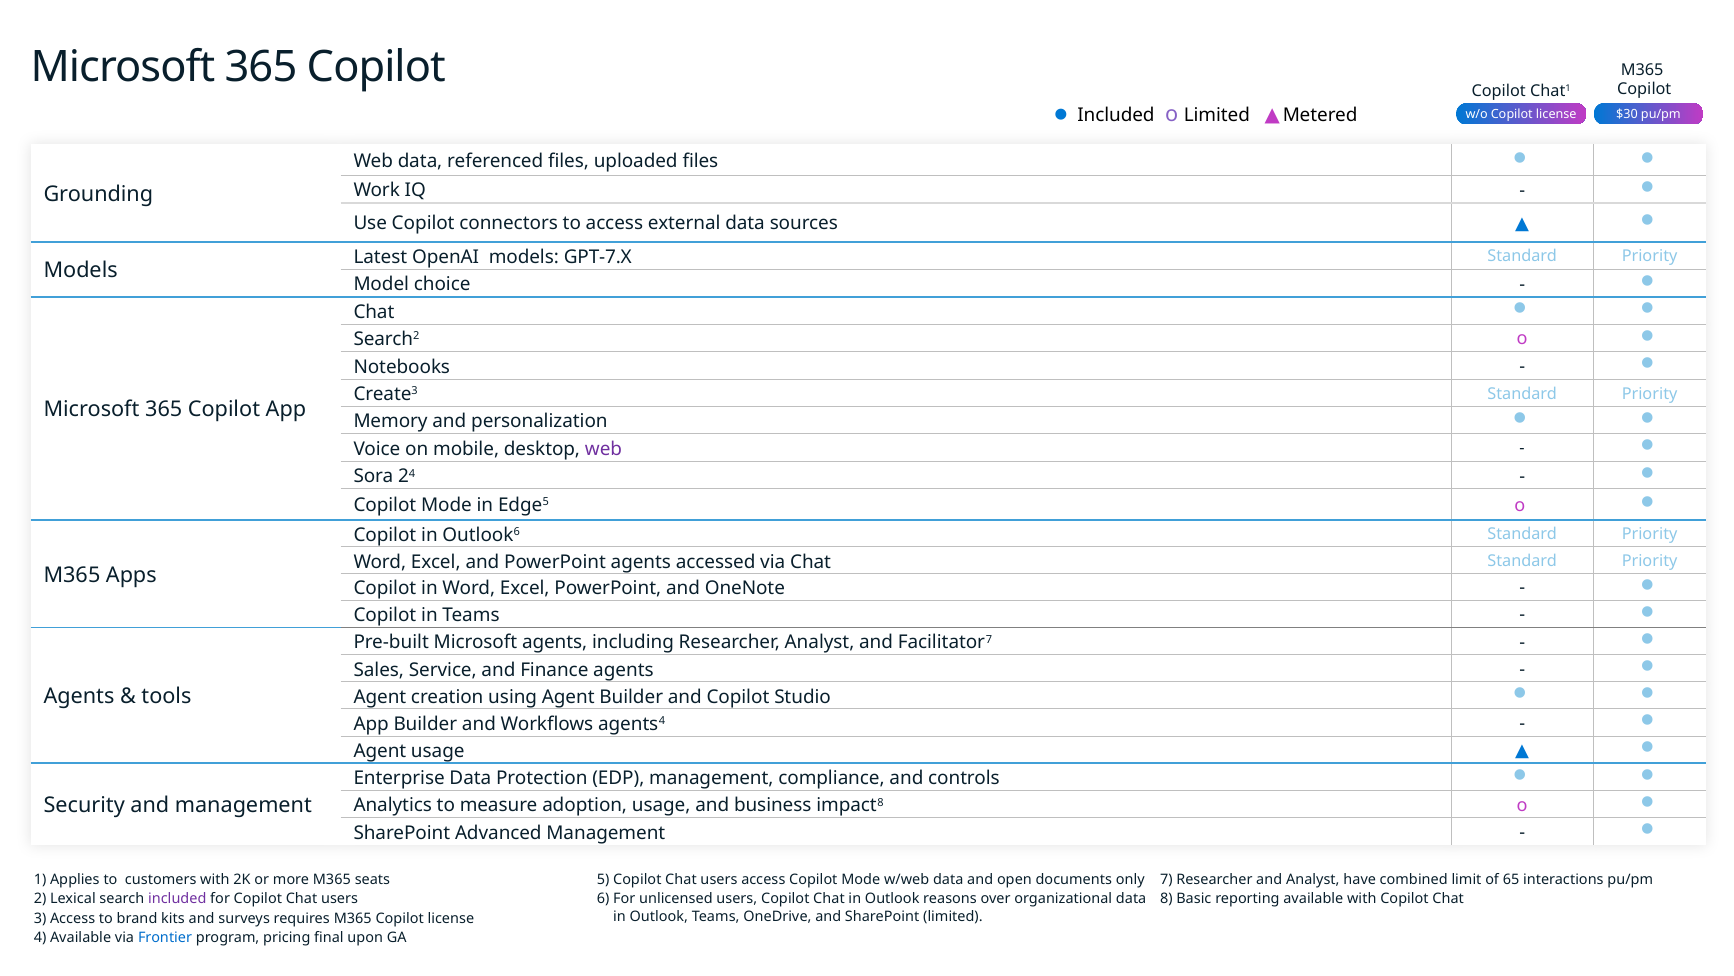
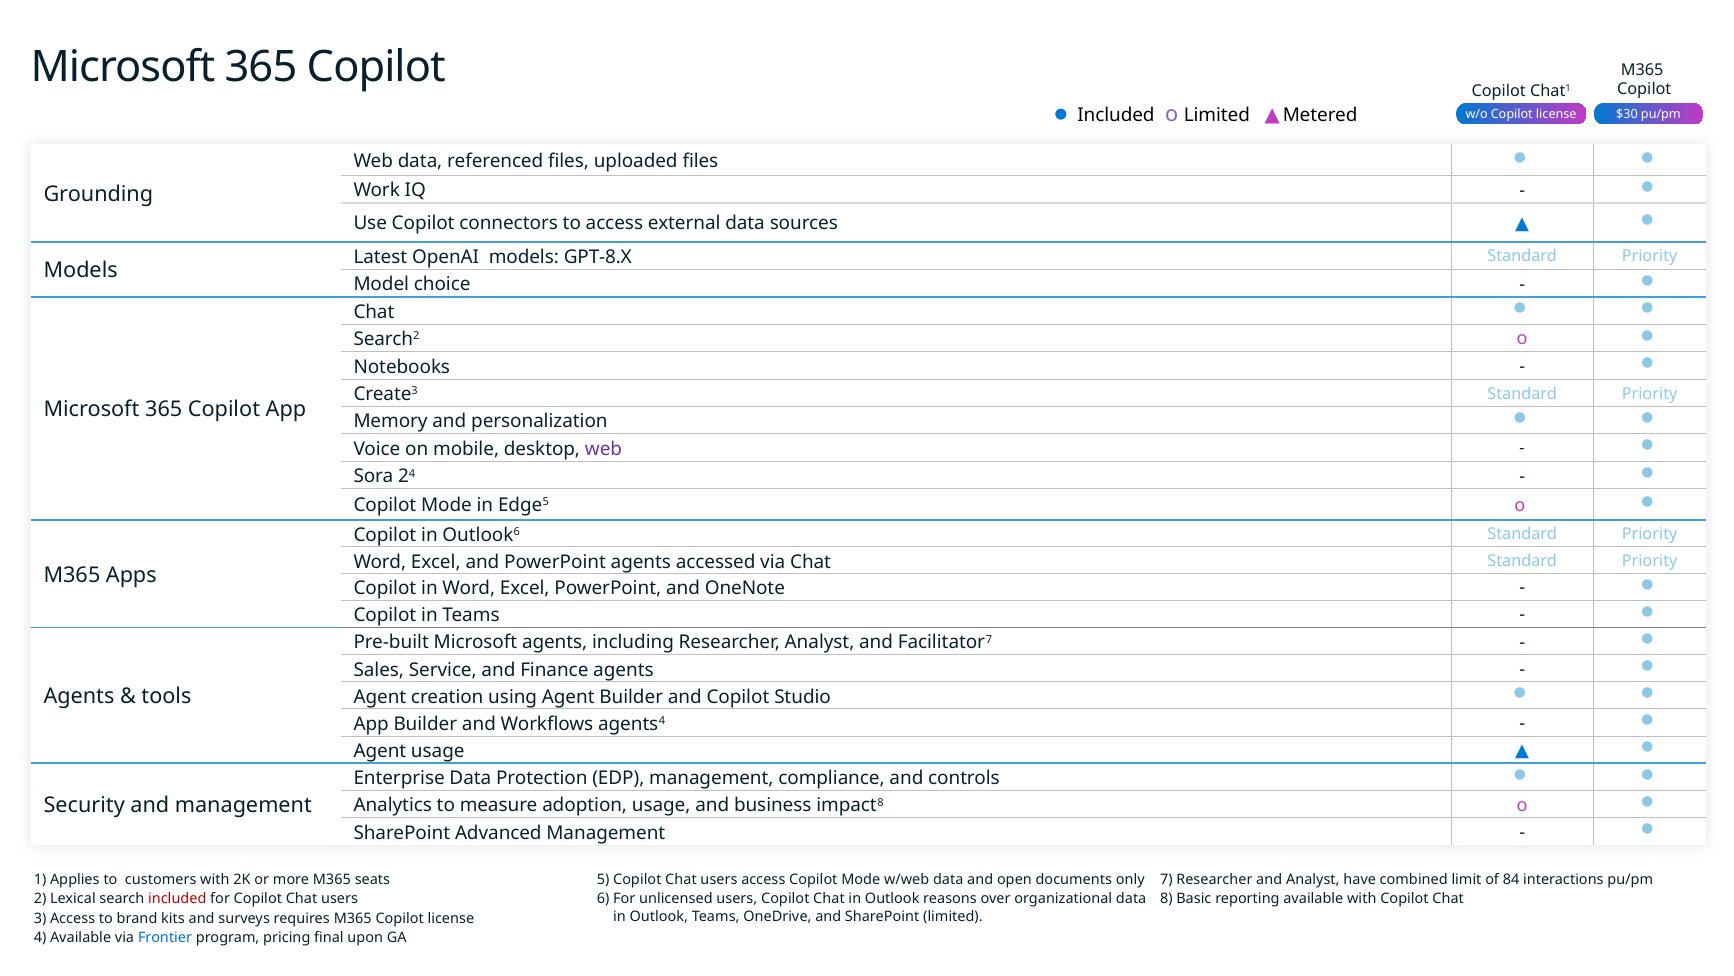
GPT-7.X: GPT-7.X -> GPT-8.X
65: 65 -> 84
included at (177, 899) colour: purple -> red
